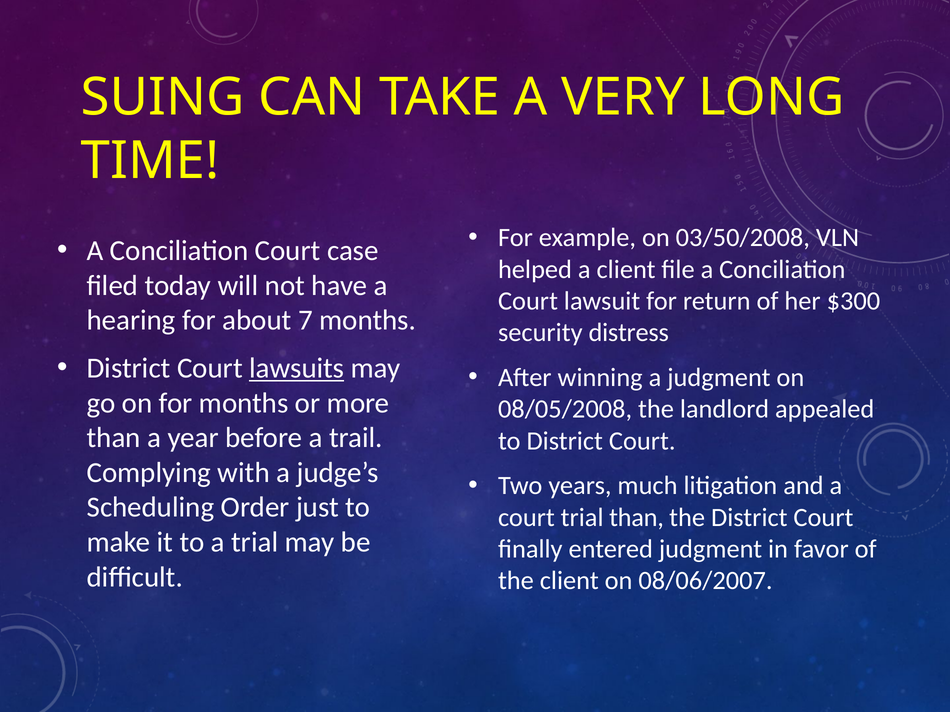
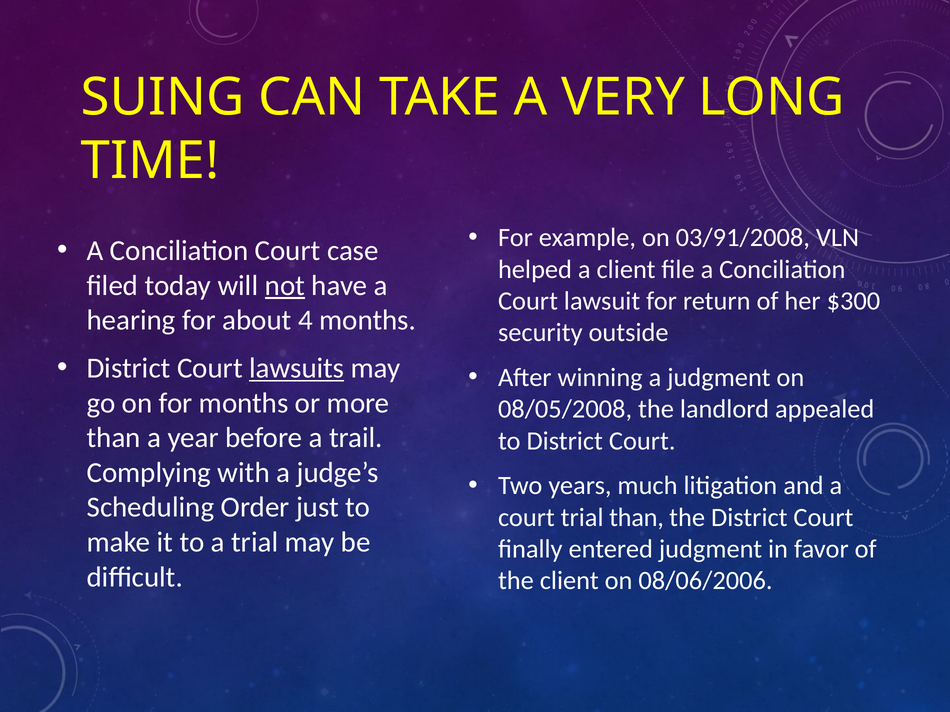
03/50/2008: 03/50/2008 -> 03/91/2008
not underline: none -> present
7: 7 -> 4
distress: distress -> outside
08/06/2007: 08/06/2007 -> 08/06/2006
